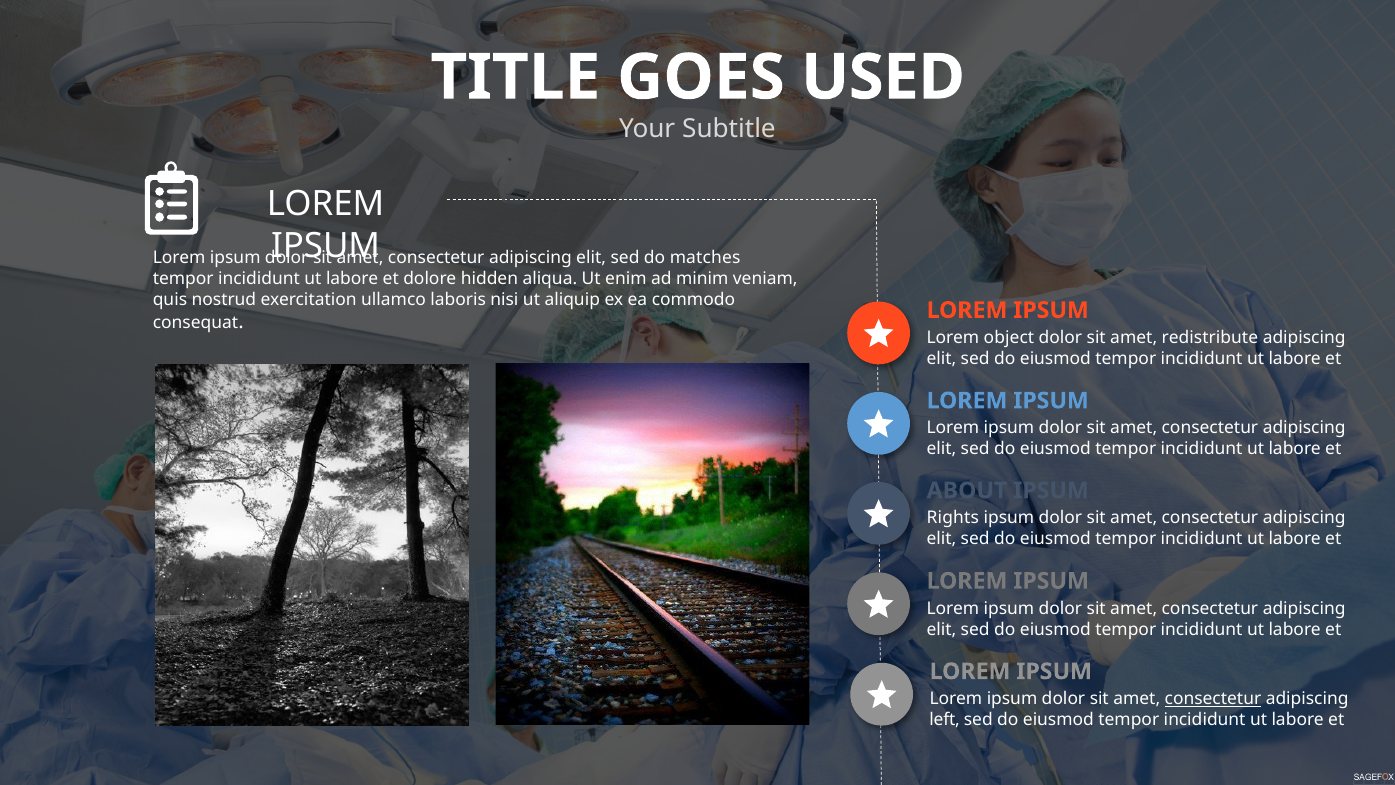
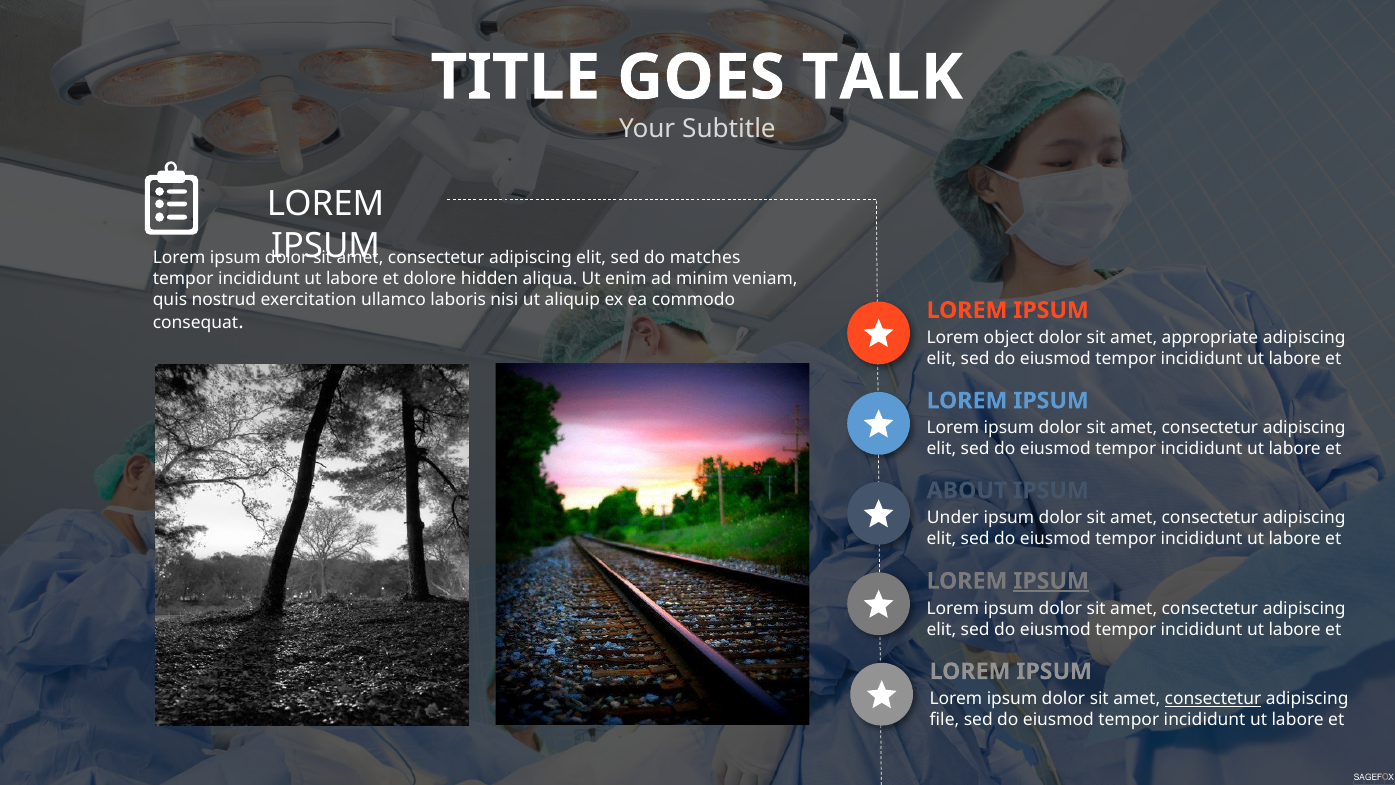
USED: USED -> TALK
redistribute: redistribute -> appropriate
Rights: Rights -> Under
IPSUM at (1051, 581) underline: none -> present
left: left -> file
